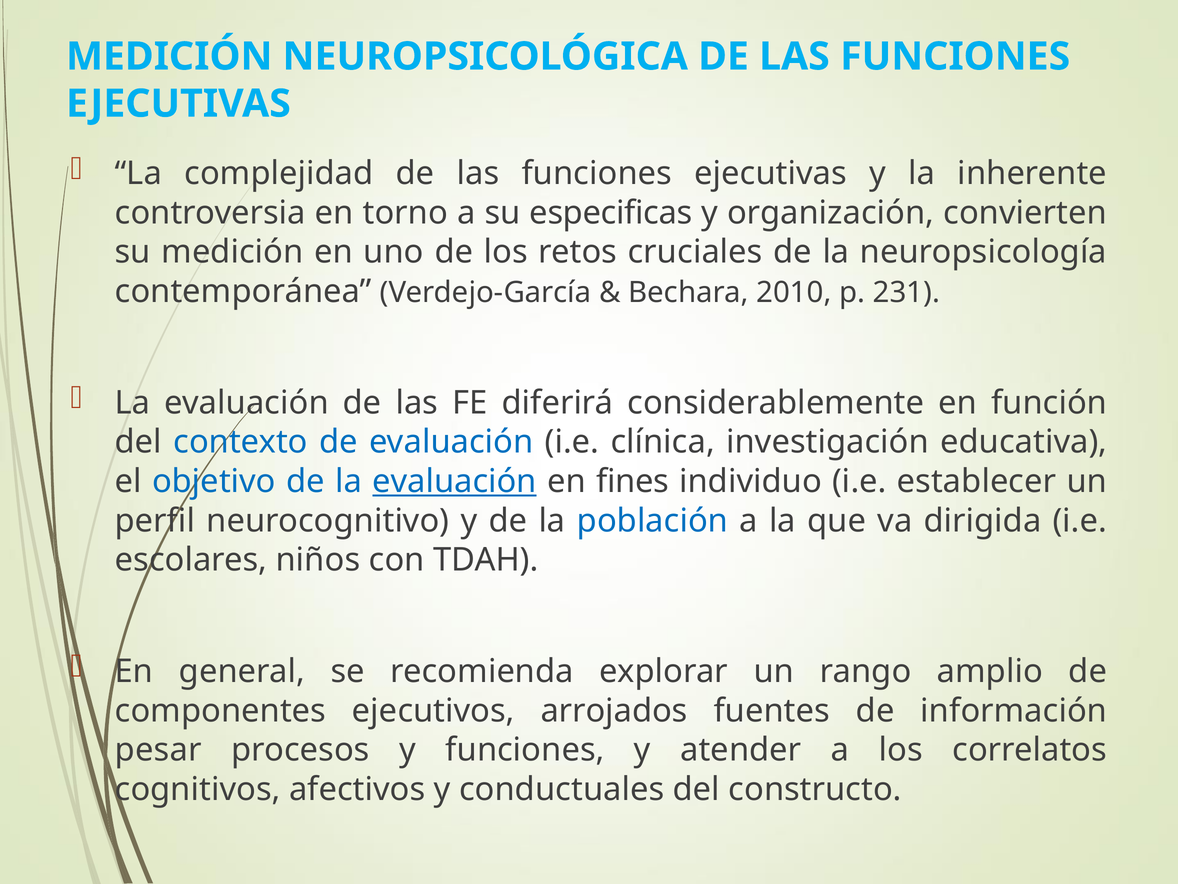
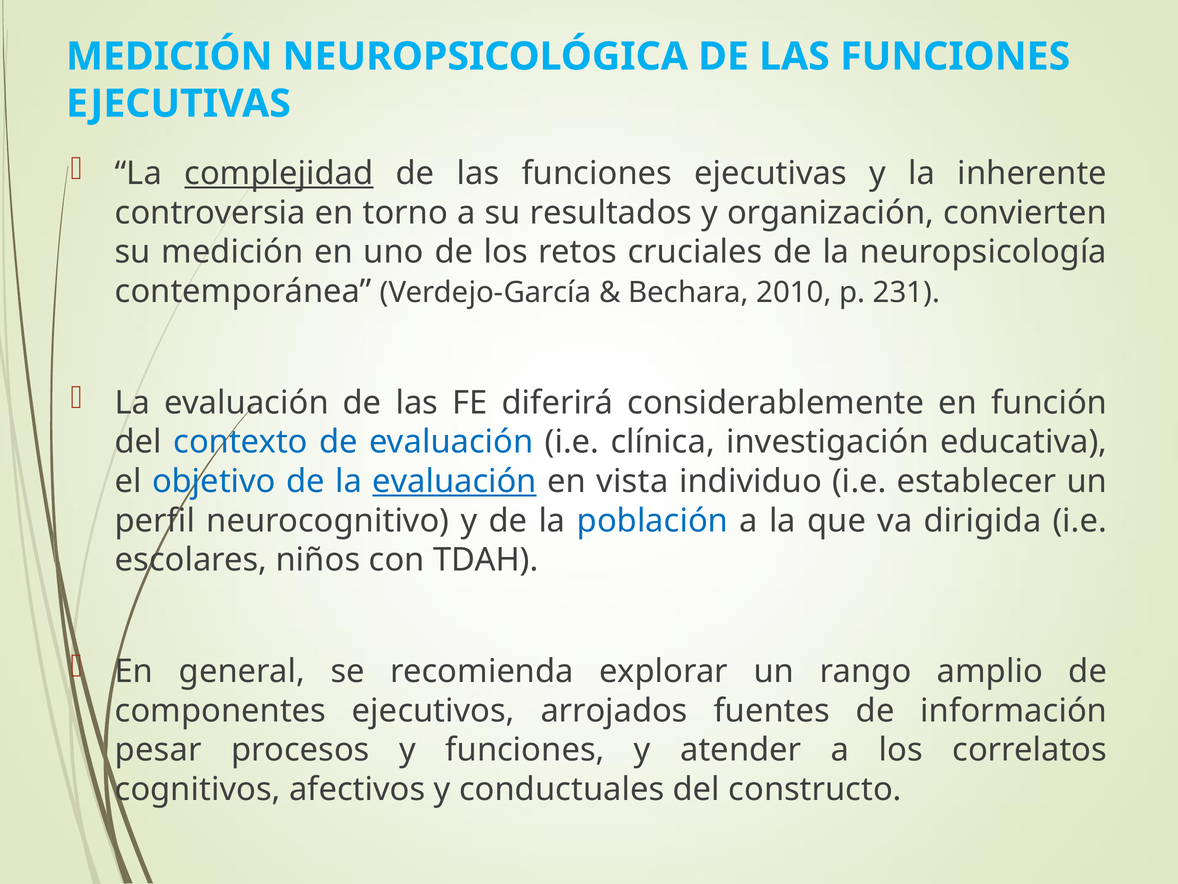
complejidad underline: none -> present
especificas: especificas -> resultados
fines: fines -> vista
